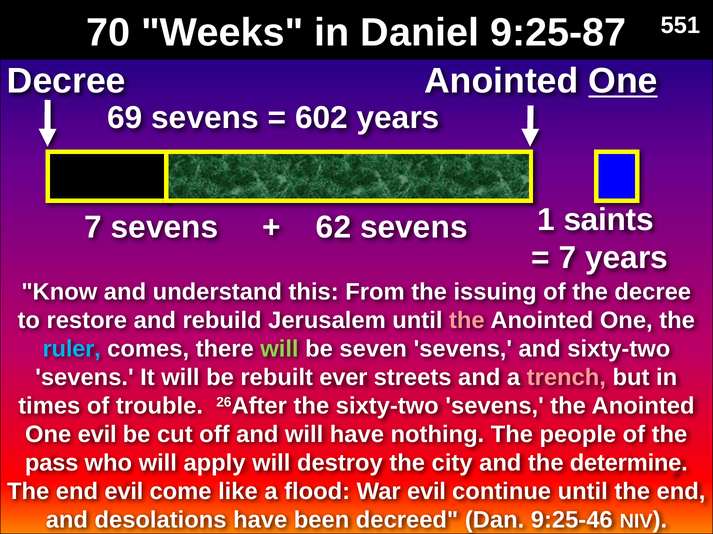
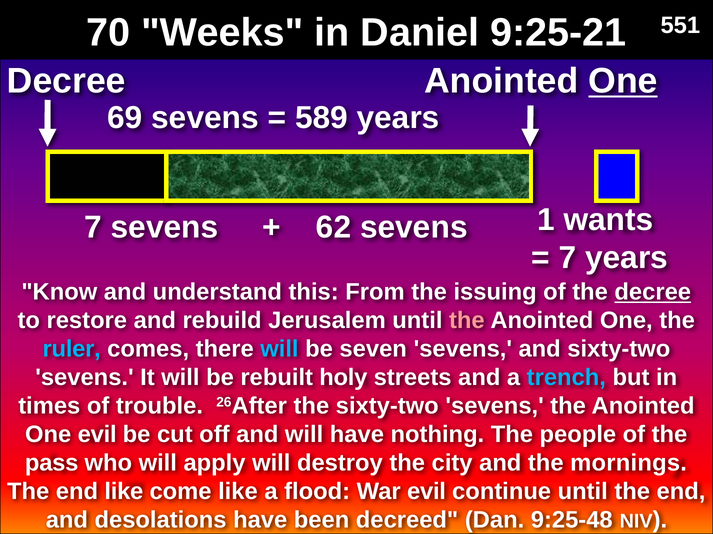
9:25-87: 9:25-87 -> 9:25-21
602: 602 -> 589
saints: saints -> wants
decree at (653, 292) underline: none -> present
will at (279, 349) colour: light green -> light blue
ever: ever -> holy
trench colour: pink -> light blue
determine: determine -> mornings
end evil: evil -> like
9:25-46: 9:25-46 -> 9:25-48
